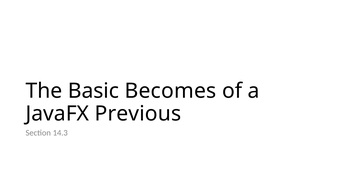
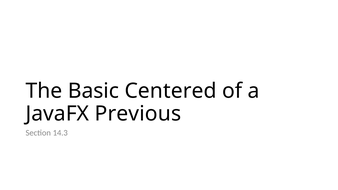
Becomes: Becomes -> Centered
